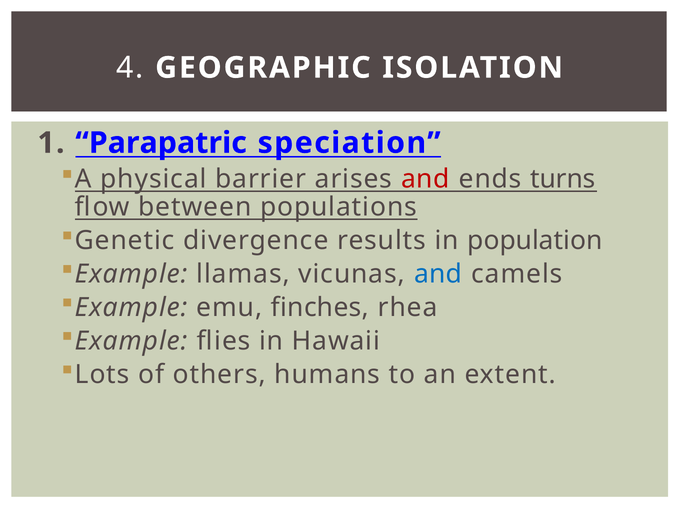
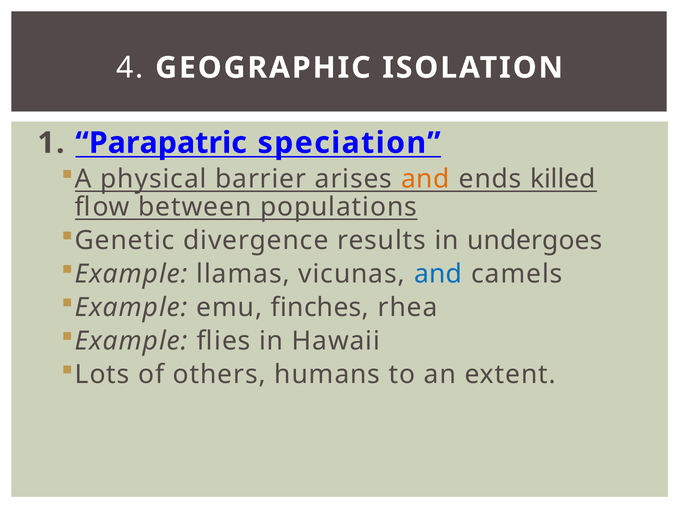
and at (425, 179) colour: red -> orange
turns: turns -> killed
population: population -> undergoes
